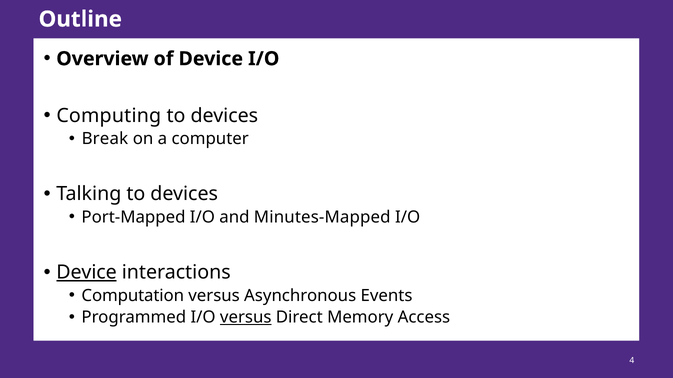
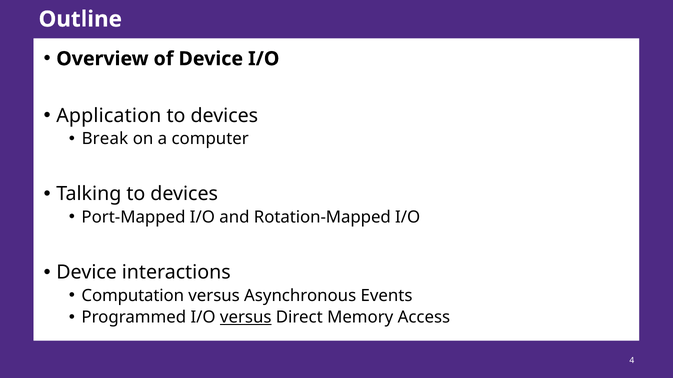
Computing: Computing -> Application
Minutes-Mapped: Minutes-Mapped -> Rotation-Mapped
Device at (87, 273) underline: present -> none
